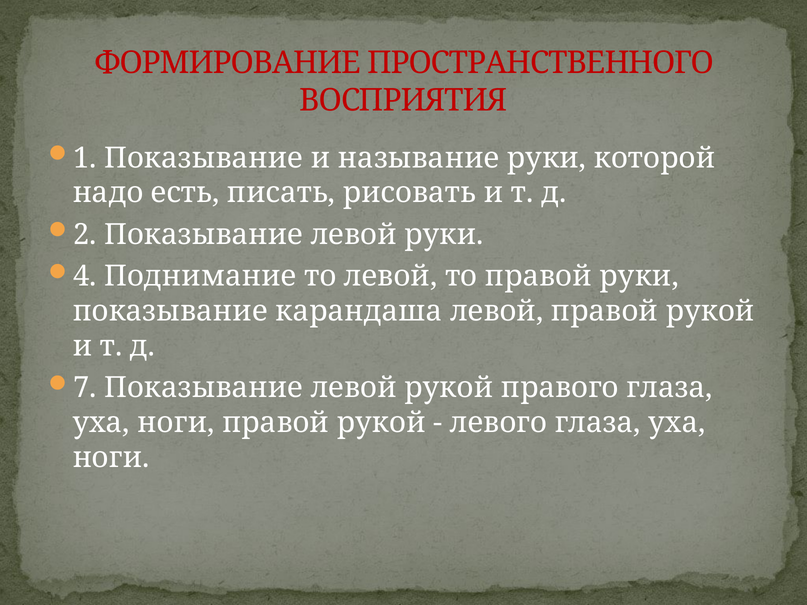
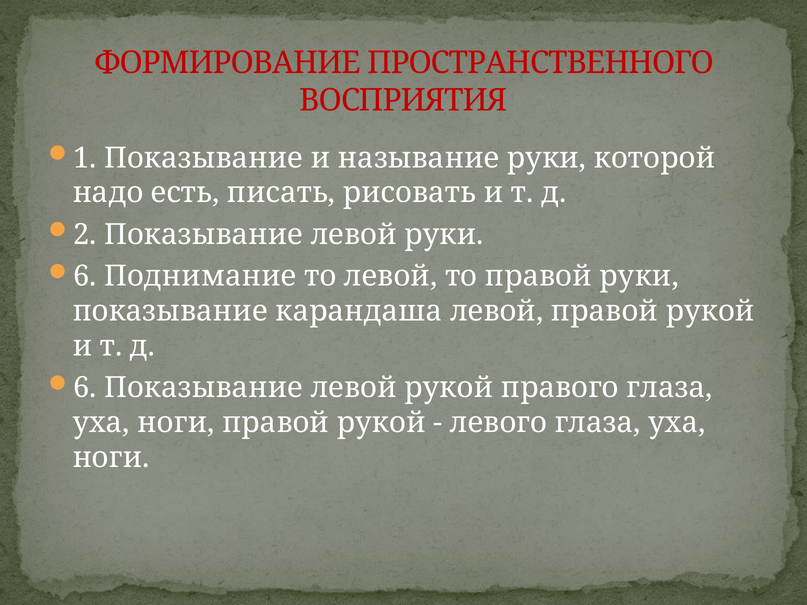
4 at (85, 276): 4 -> 6
7 at (85, 388): 7 -> 6
